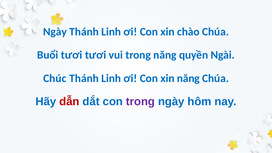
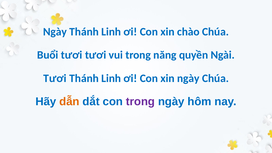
Chúc at (55, 78): Chúc -> Tươi
xin năng: năng -> ngày
dẫn colour: red -> orange
